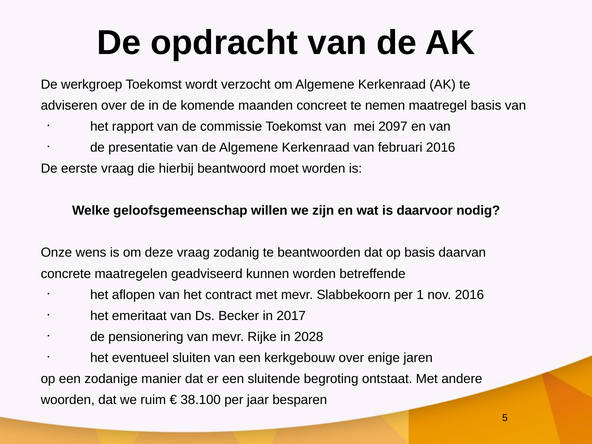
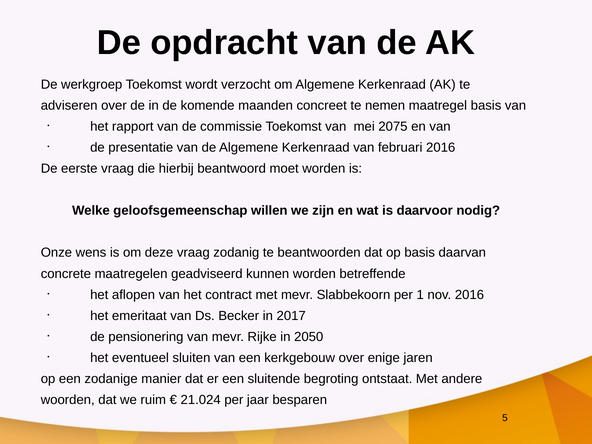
2097: 2097 -> 2075
2028: 2028 -> 2050
38.100: 38.100 -> 21.024
